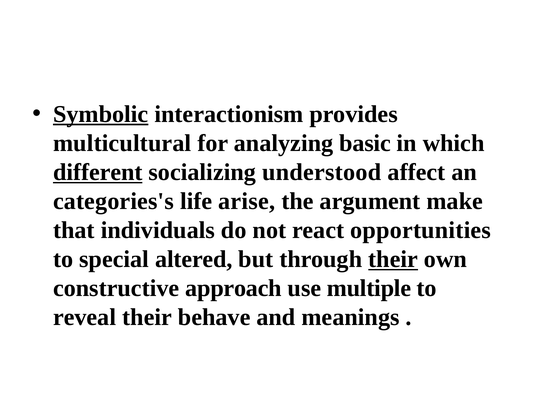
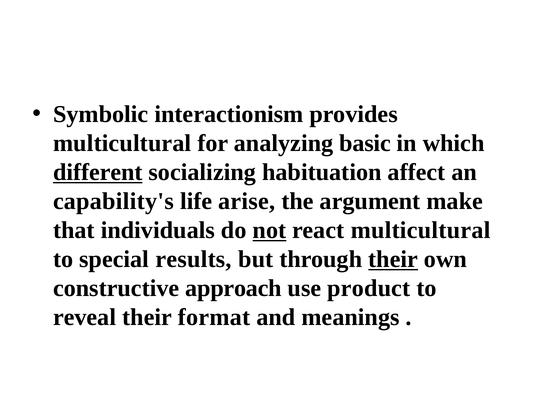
Symbolic underline: present -> none
understood: understood -> habituation
categories's: categories's -> capability's
not underline: none -> present
react opportunities: opportunities -> multicultural
altered: altered -> results
multiple: multiple -> product
behave: behave -> format
